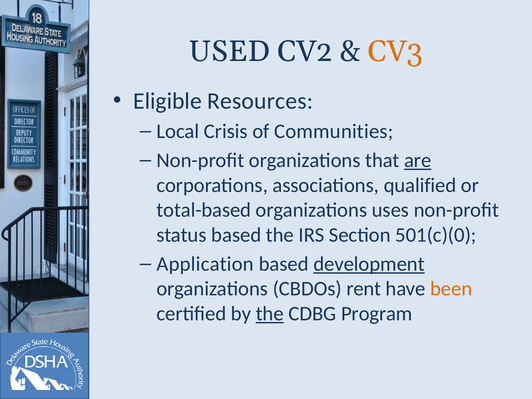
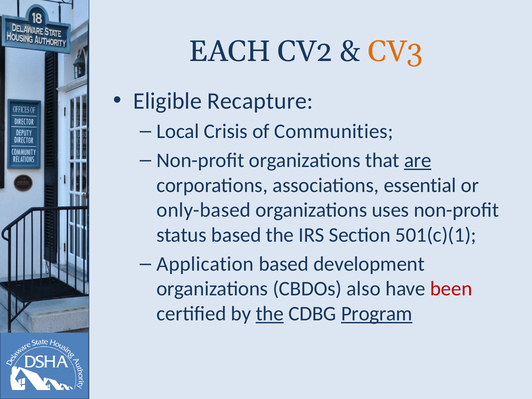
USED: USED -> EACH
Resources: Resources -> Recapture
qualified: qualified -> essential
total-based: total-based -> only-based
501(c)(0: 501(c)(0 -> 501(c)(1
development underline: present -> none
rent: rent -> also
been colour: orange -> red
Program underline: none -> present
